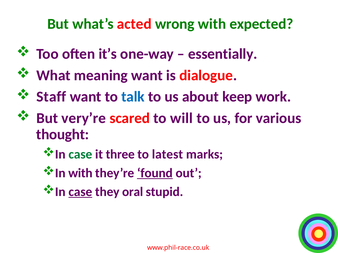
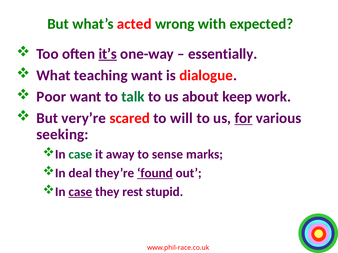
it’s underline: none -> present
meaning: meaning -> teaching
Staff: Staff -> Poor
talk colour: blue -> green
for underline: none -> present
thought: thought -> seeking
three: three -> away
latest: latest -> sense
In with: with -> deal
oral: oral -> rest
